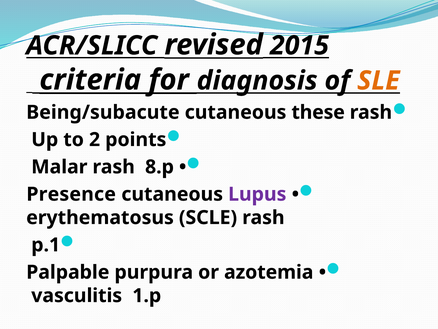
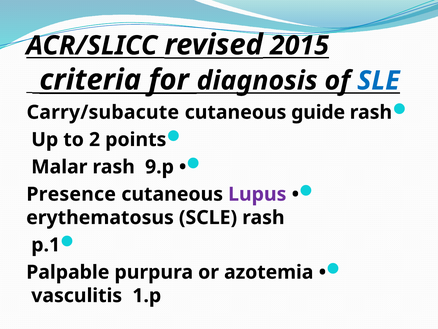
SLE colour: orange -> blue
Being/subacute: Being/subacute -> Carry/subacute
these: these -> guide
8.p: 8.p -> 9.p
